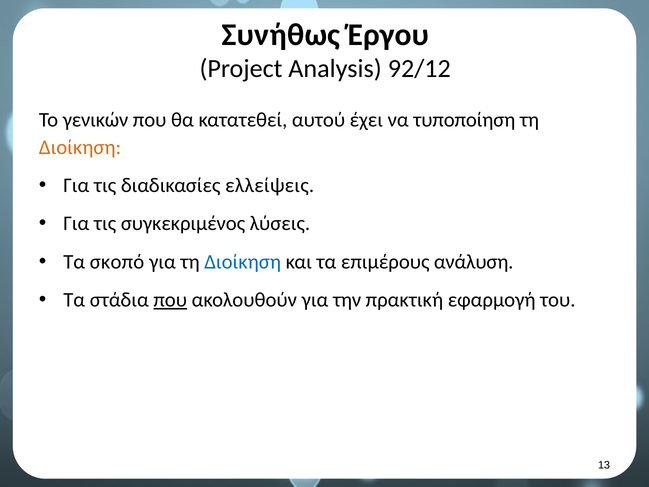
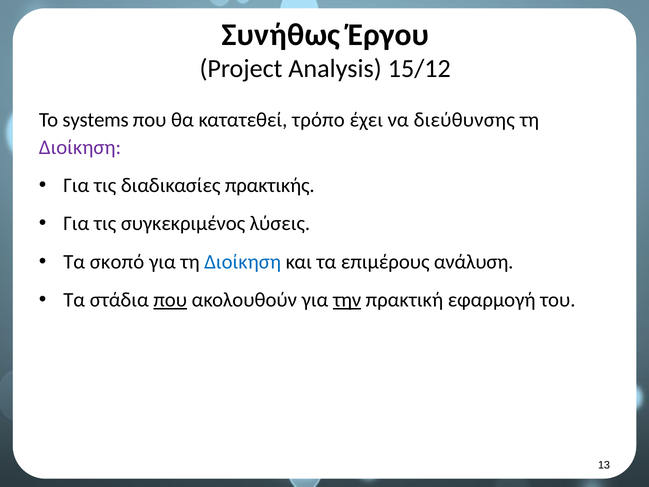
92/12: 92/12 -> 15/12
γενικών: γενικών -> systems
αυτού: αυτού -> τρόπο
τυποποίηση: τυποποίηση -> διεύθυνσης
Διοίκηση at (80, 147) colour: orange -> purple
ελλείψεις: ελλείψεις -> πρακτικής
την underline: none -> present
